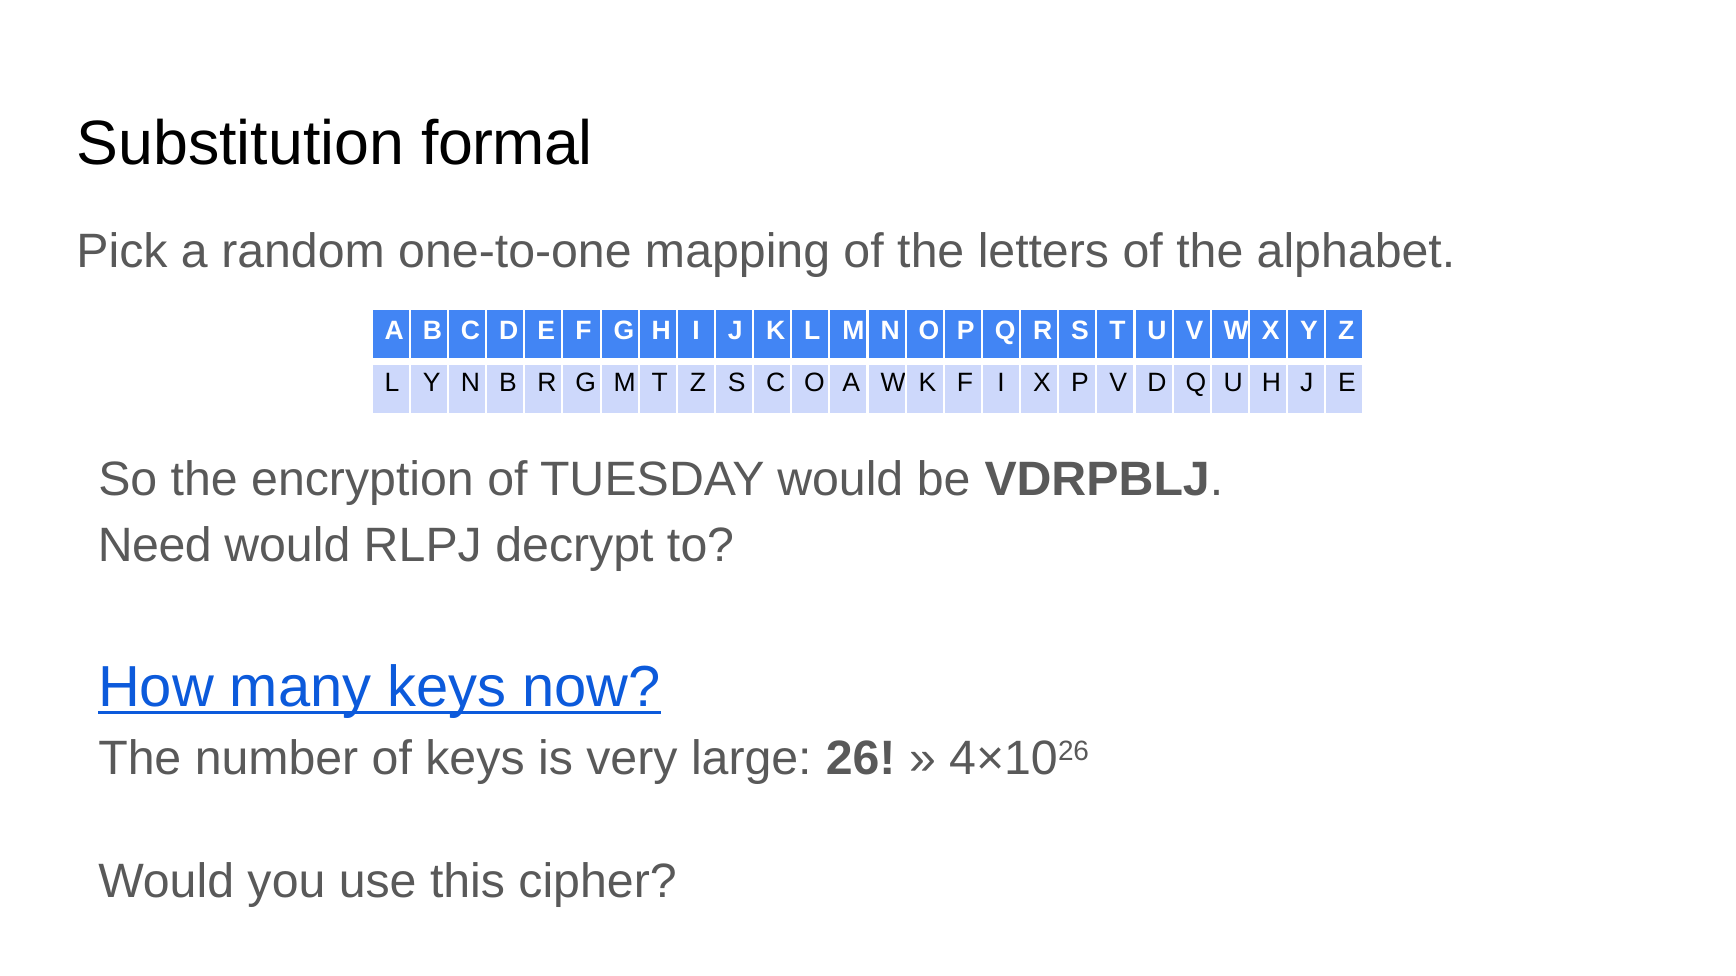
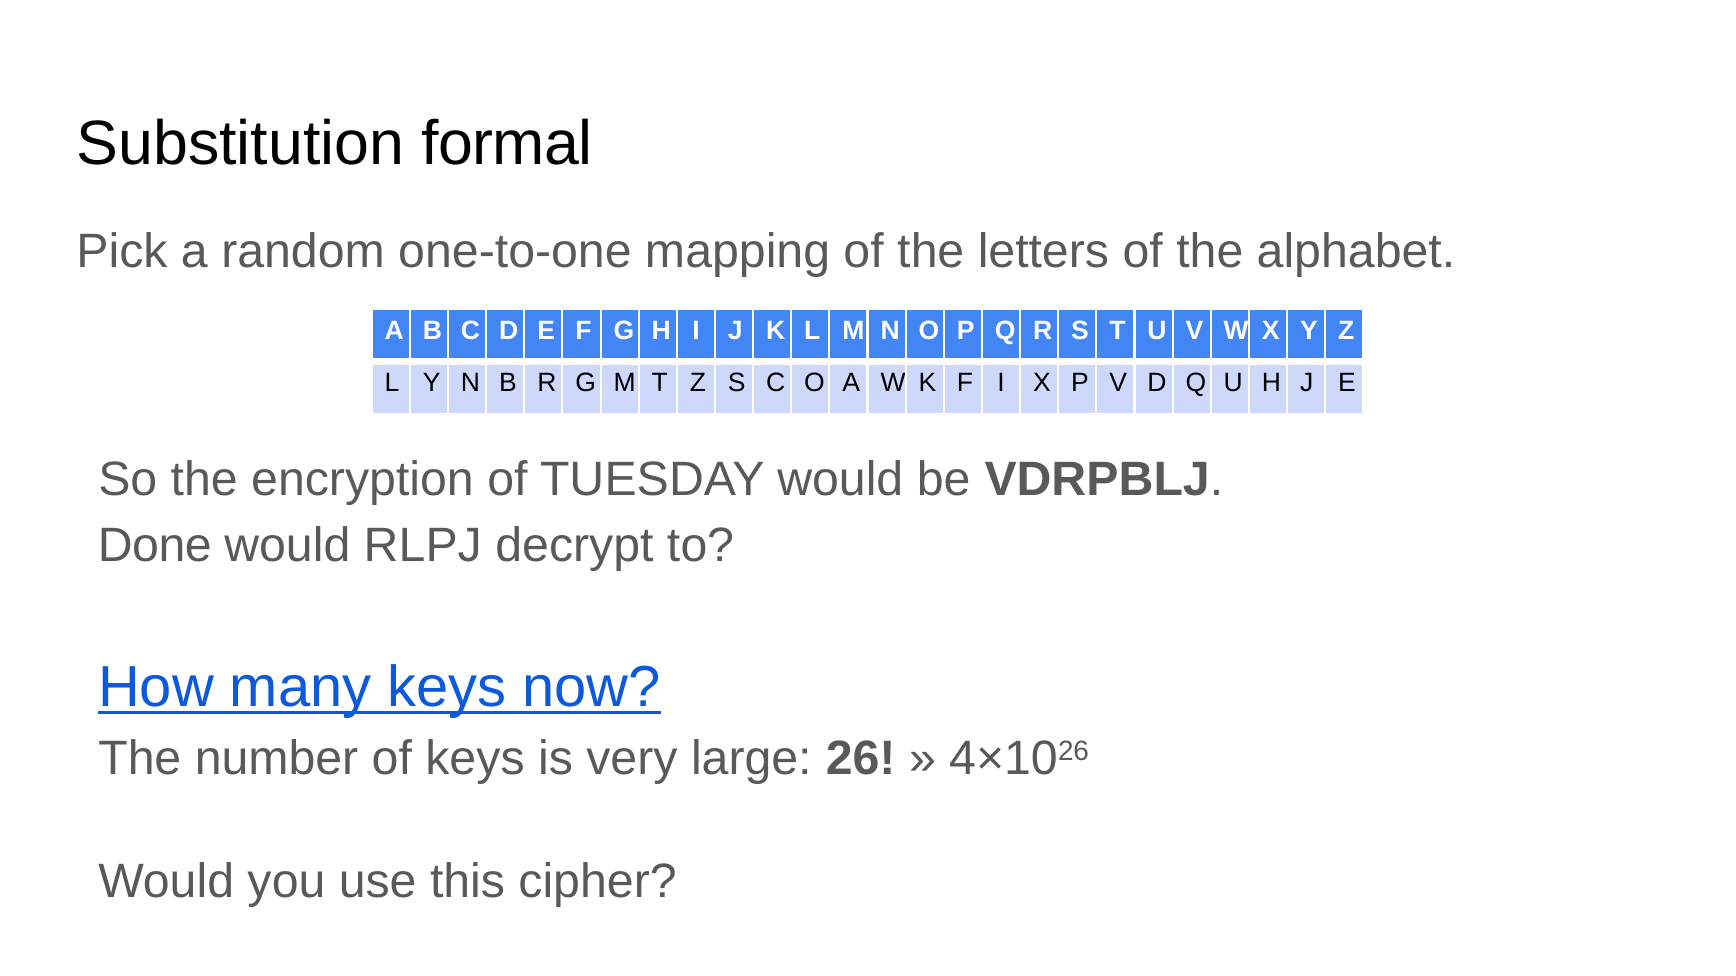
Need: Need -> Done
